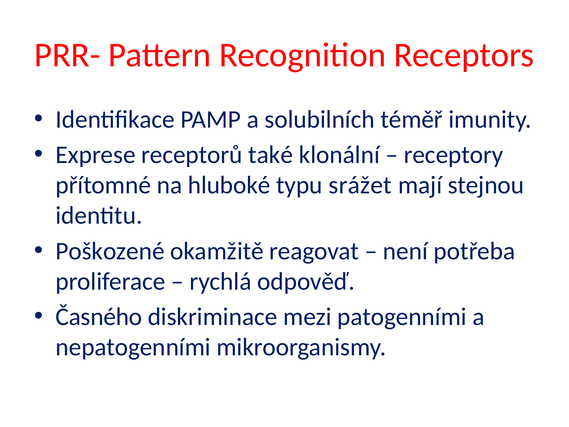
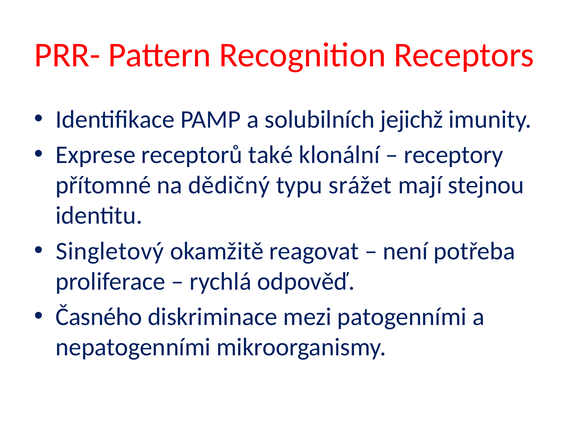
téměř: téměř -> jejichž
hluboké: hluboké -> dědičný
Poškozené: Poškozené -> Singletový
